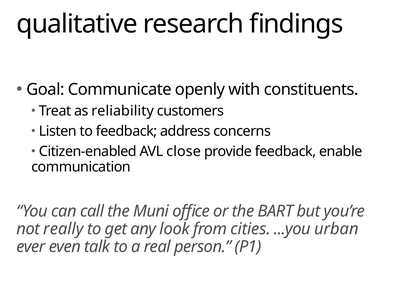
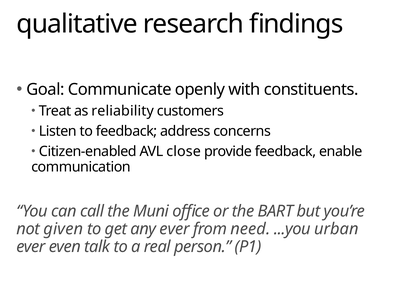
really: really -> given
any look: look -> ever
cities: cities -> need
